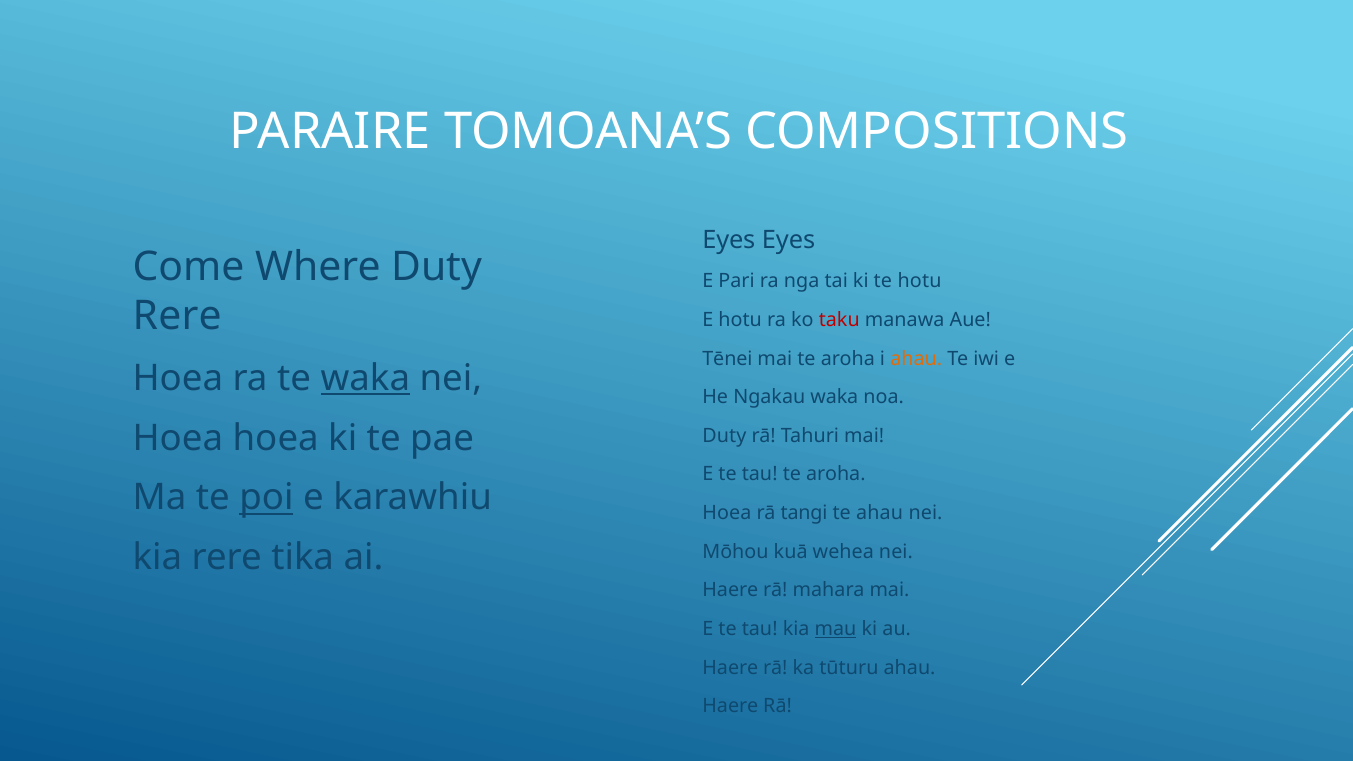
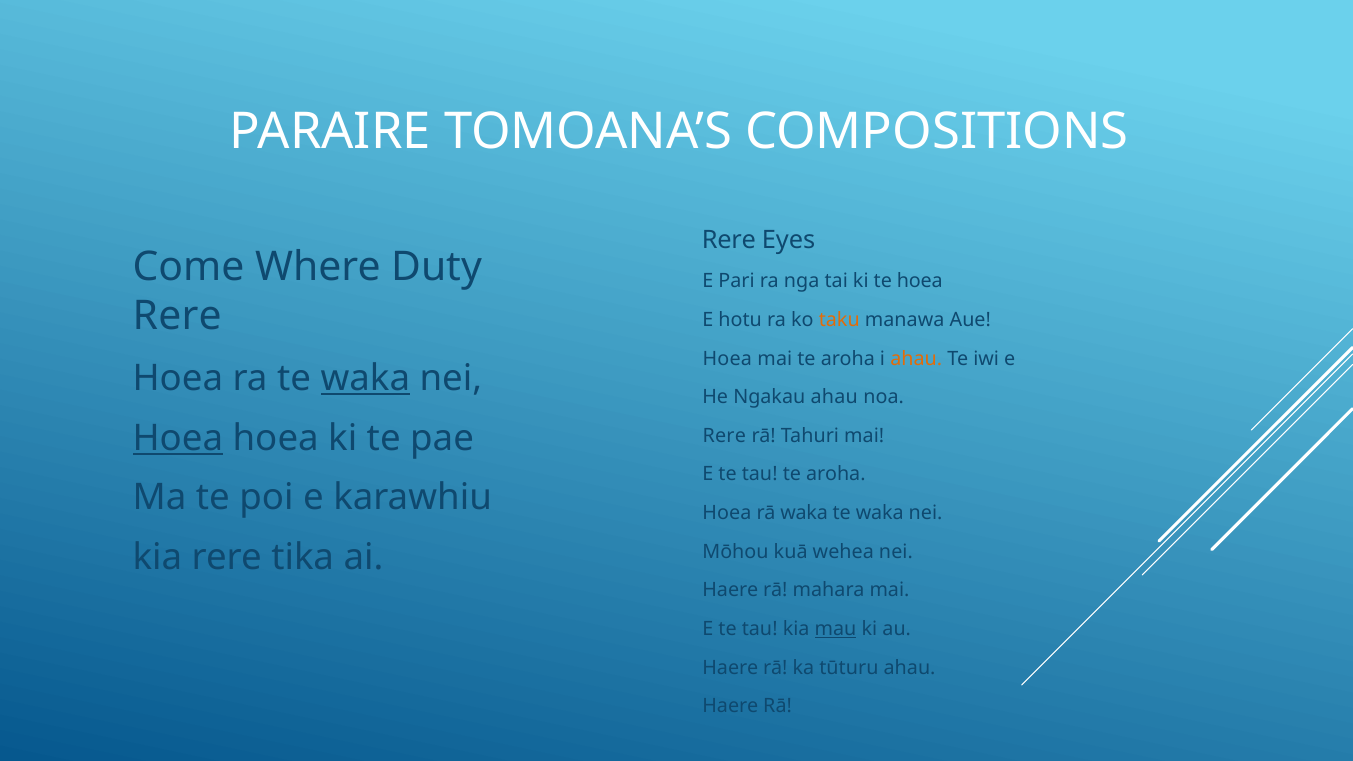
Eyes at (729, 240): Eyes -> Rere
te hotu: hotu -> hoea
taku colour: red -> orange
Tēnei at (727, 359): Tēnei -> Hoea
Ngakau waka: waka -> ahau
Hoea at (178, 438) underline: none -> present
Duty at (724, 436): Duty -> Rere
poi underline: present -> none
rā tangi: tangi -> waka
ahau at (880, 513): ahau -> waka
